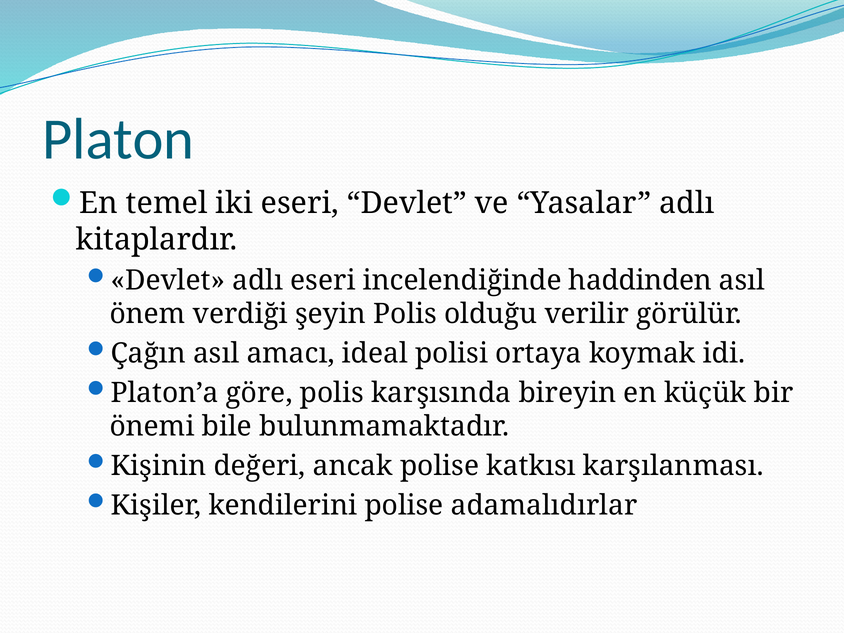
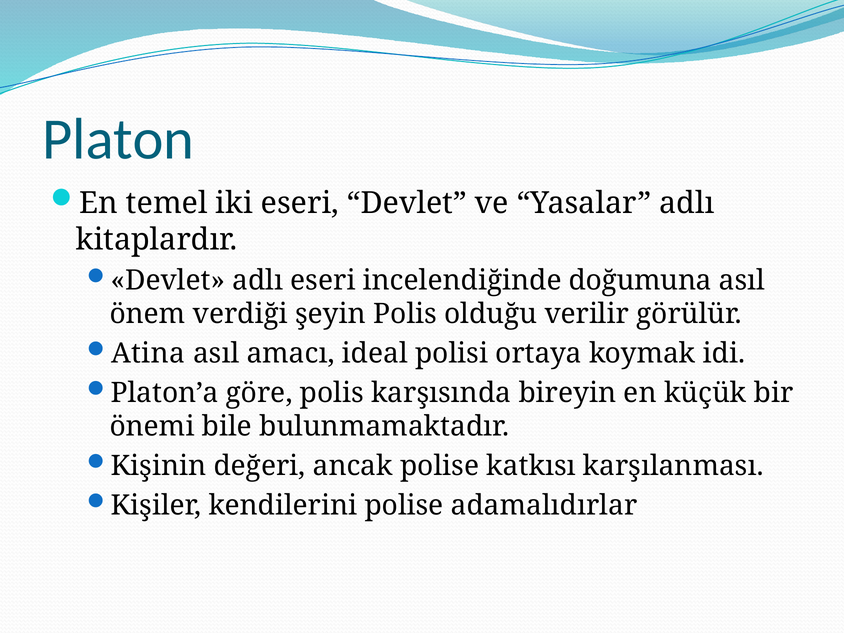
haddinden: haddinden -> doğumuna
Çağın: Çağın -> Atina
